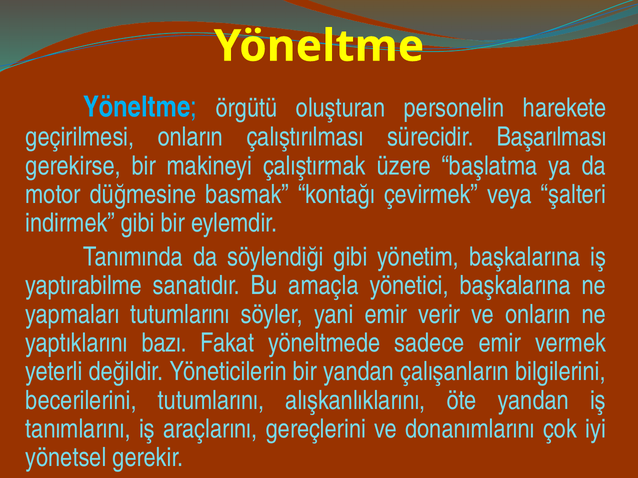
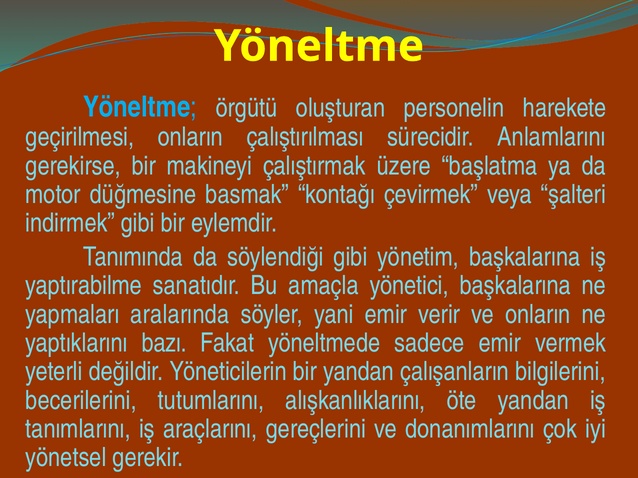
Başarılması: Başarılması -> Anlamlarını
yapmaları tutumlarını: tutumlarını -> aralarında
